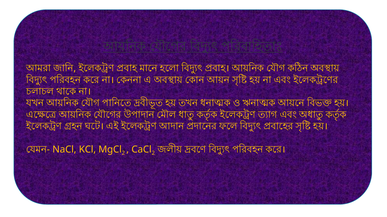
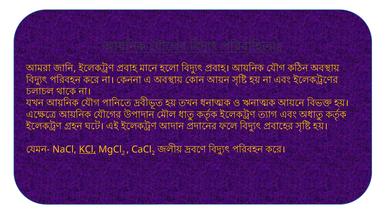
KCl underline: none -> present
